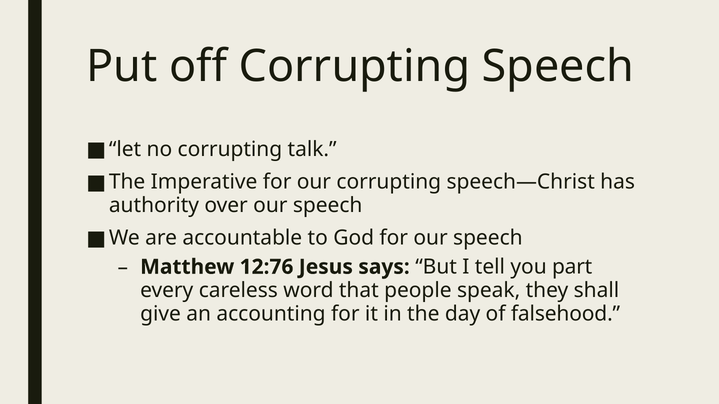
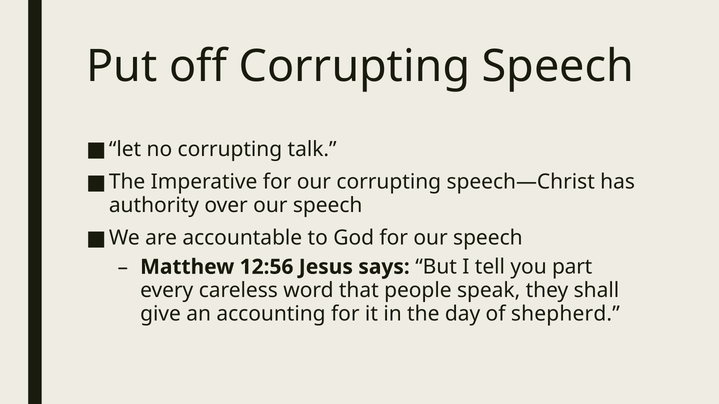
12:76: 12:76 -> 12:56
falsehood: falsehood -> shepherd
